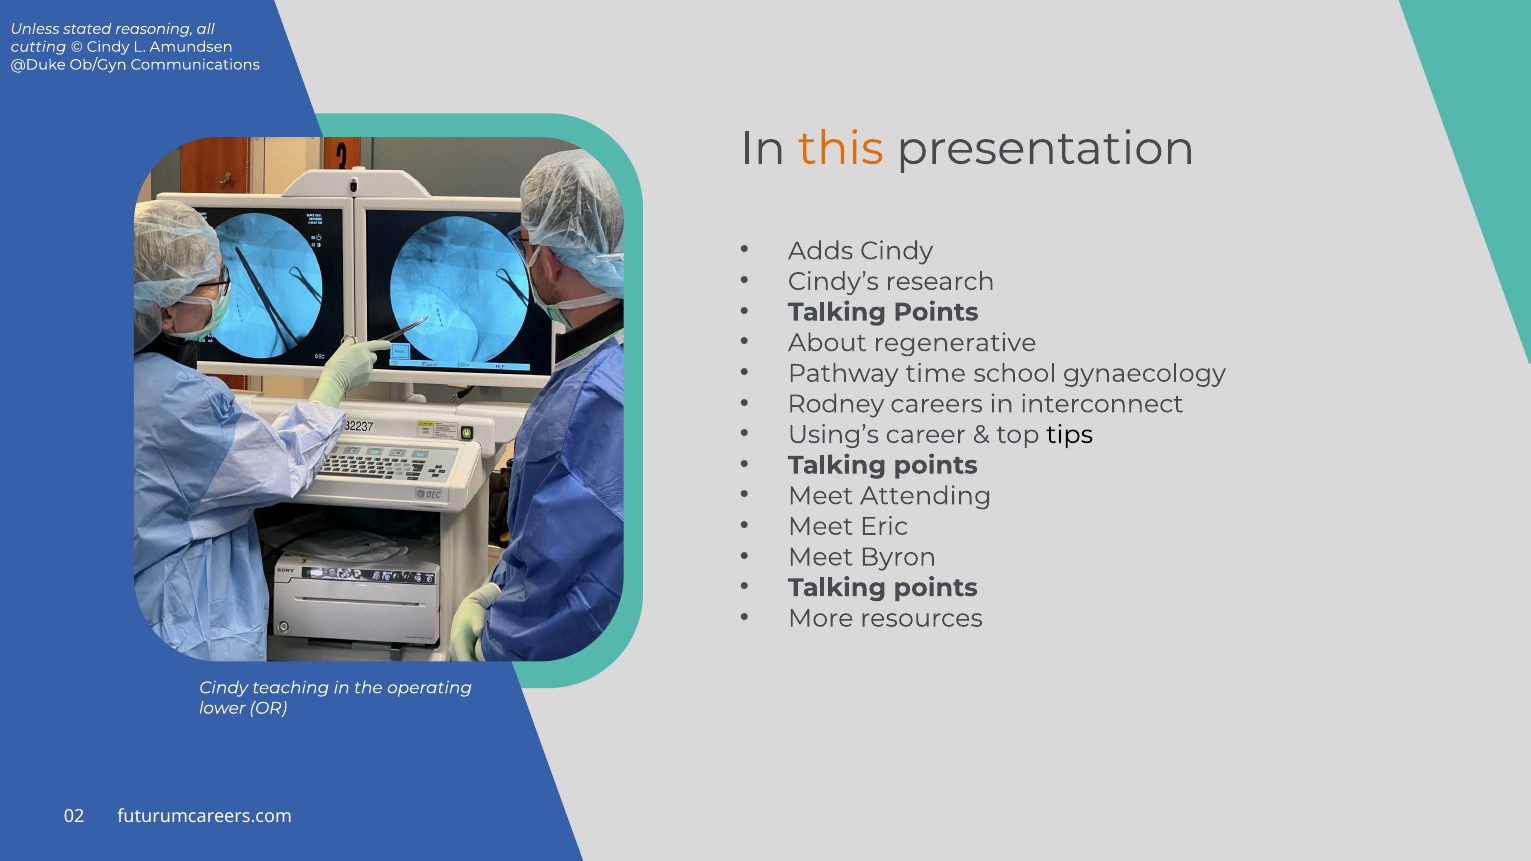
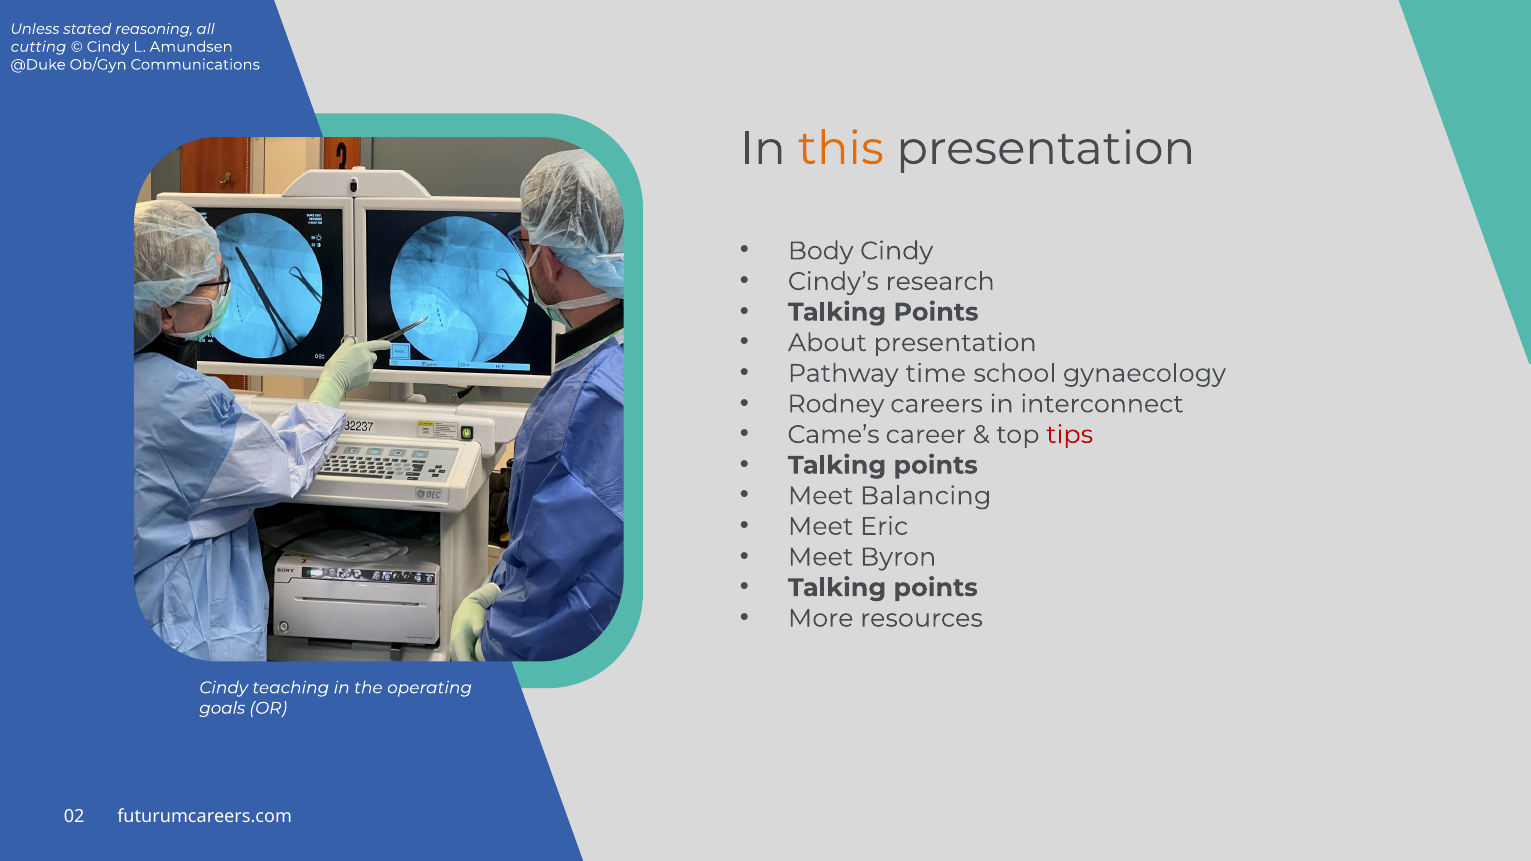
Adds: Adds -> Body
About regenerative: regenerative -> presentation
Using’s: Using’s -> Came’s
tips colour: black -> red
Attending: Attending -> Balancing
lower: lower -> goals
